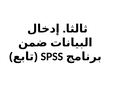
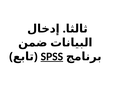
SPSS underline: none -> present
